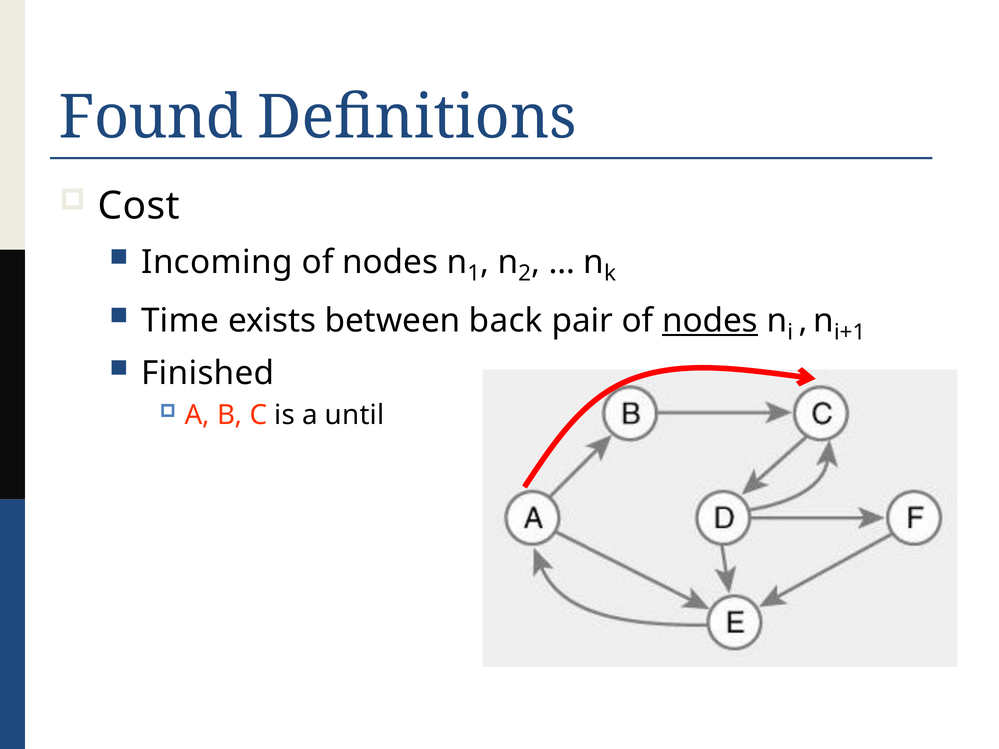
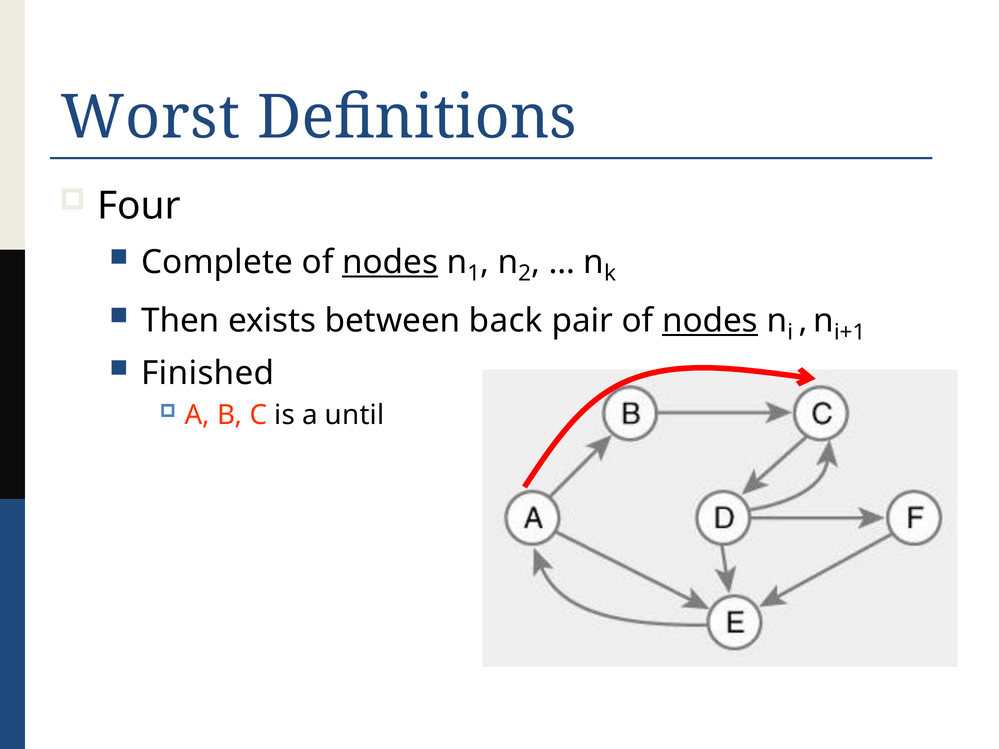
Found: Found -> Worst
Cost: Cost -> Four
Incoming: Incoming -> Complete
nodes at (390, 262) underline: none -> present
Time: Time -> Then
